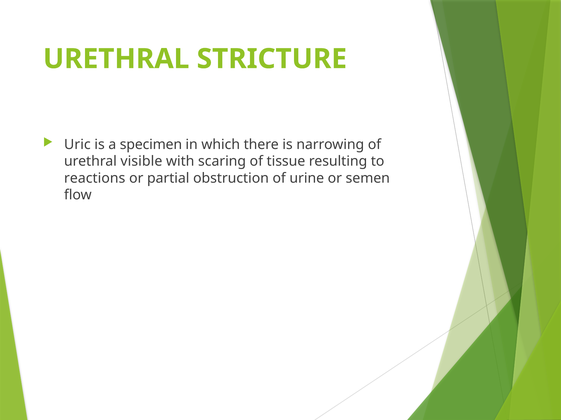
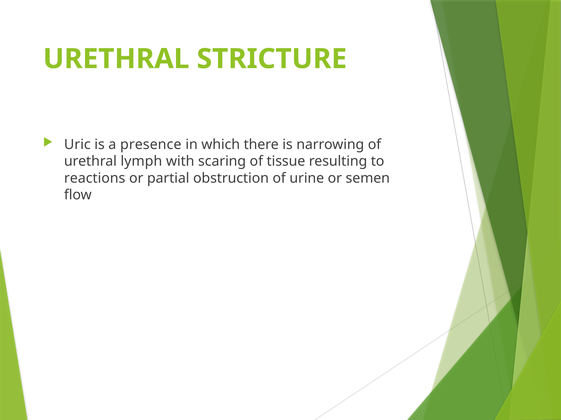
specimen: specimen -> presence
visible: visible -> lymph
